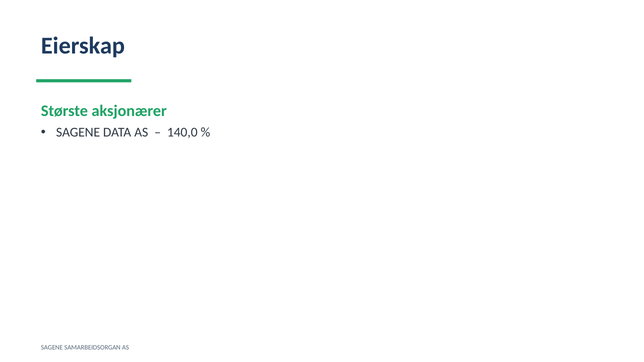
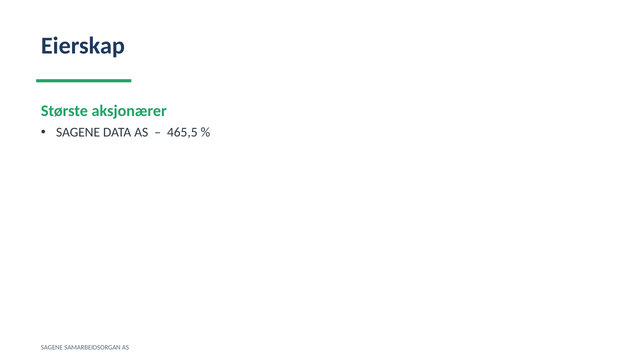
140,0: 140,0 -> 465,5
